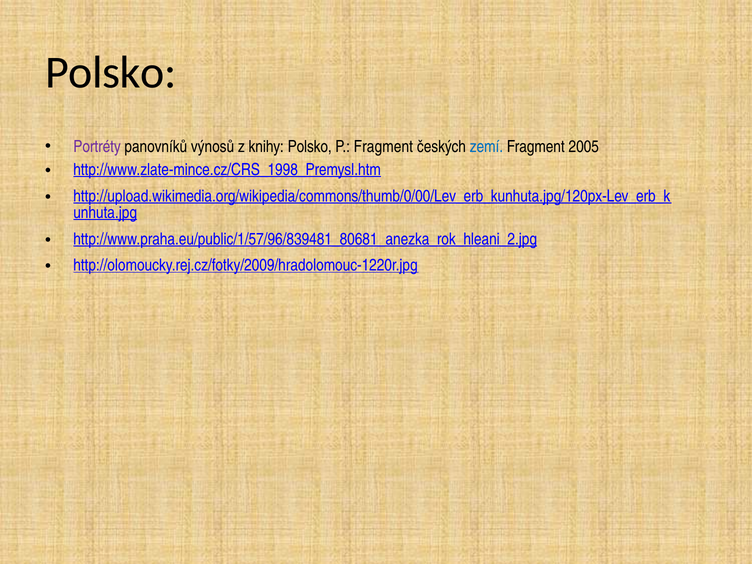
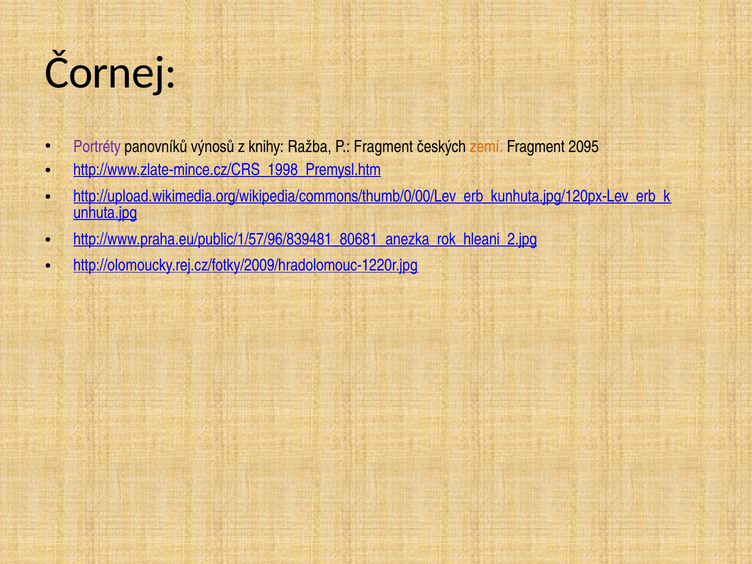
Polsko at (111, 73): Polsko -> Čornej
knihy Polsko: Polsko -> Ražba
zemí colour: blue -> orange
2005: 2005 -> 2095
